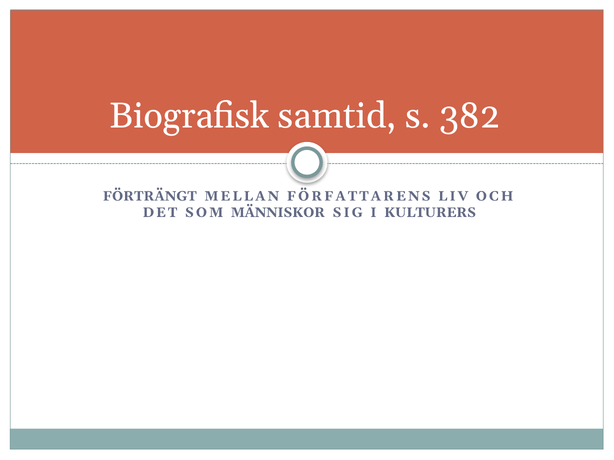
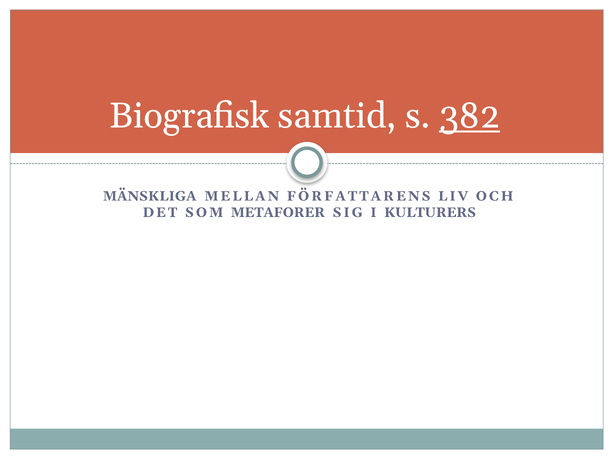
382 underline: none -> present
FÖRTRÄNGT: FÖRTRÄNGT -> MÄNSKLIGA
MÄNNISKOR: MÄNNISKOR -> METAFORER
